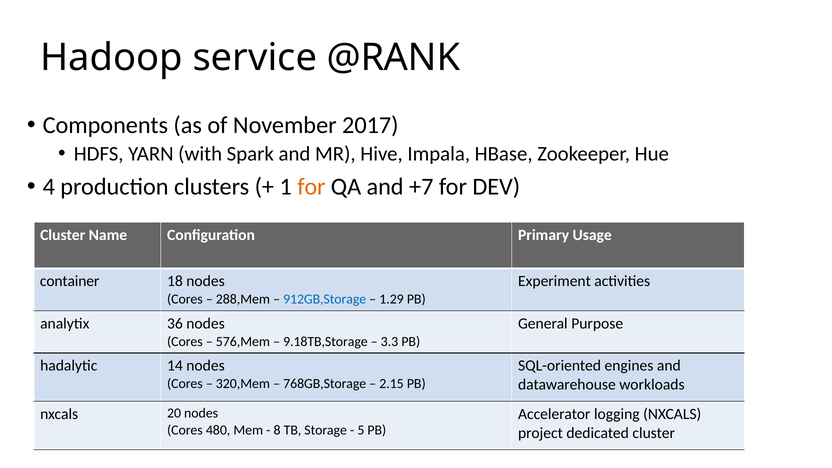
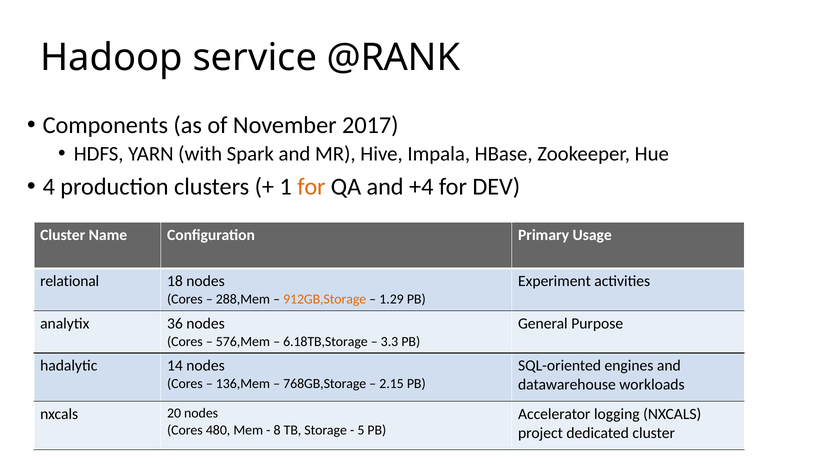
+7: +7 -> +4
container: container -> relational
912GB,Storage colour: blue -> orange
9.18TB,Storage: 9.18TB,Storage -> 6.18TB,Storage
320,Mem: 320,Mem -> 136,Mem
